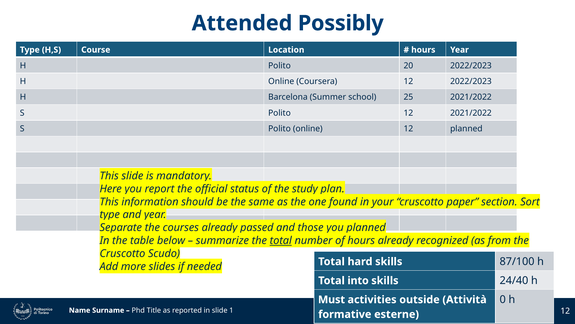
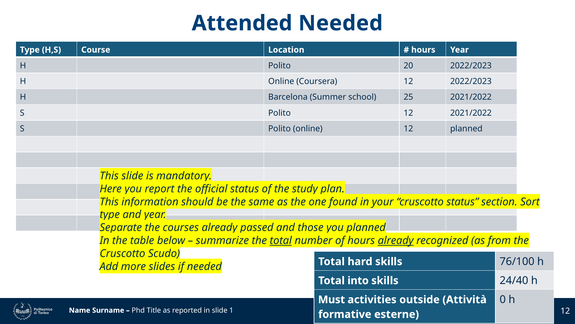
Attended Possibly: Possibly -> Needed
cruscotto paper: paper -> status
already at (396, 240) underline: none -> present
87/100: 87/100 -> 76/100
